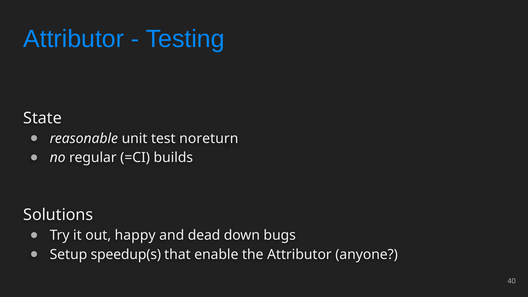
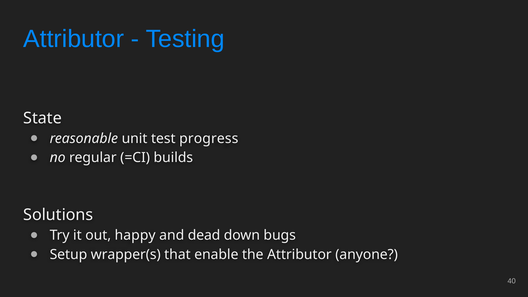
noreturn: noreturn -> progress
speedup(s: speedup(s -> wrapper(s
